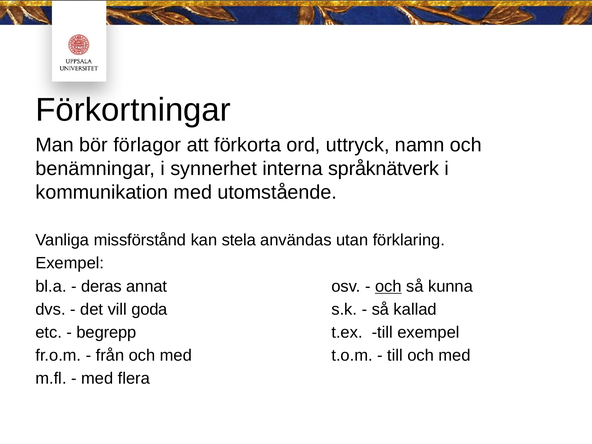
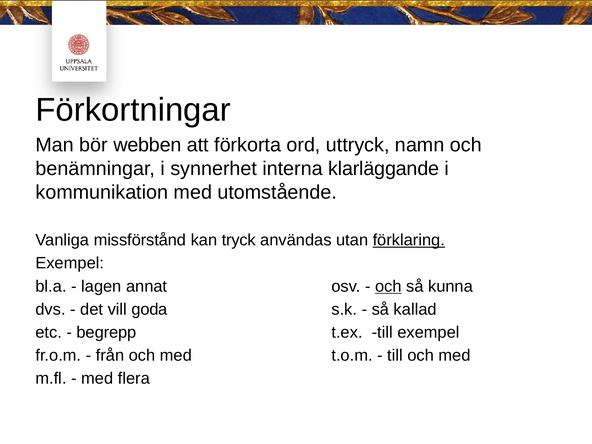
förlagor: förlagor -> webben
språknätverk: språknätverk -> klarläggande
stela: stela -> tryck
förklaring underline: none -> present
deras: deras -> lagen
